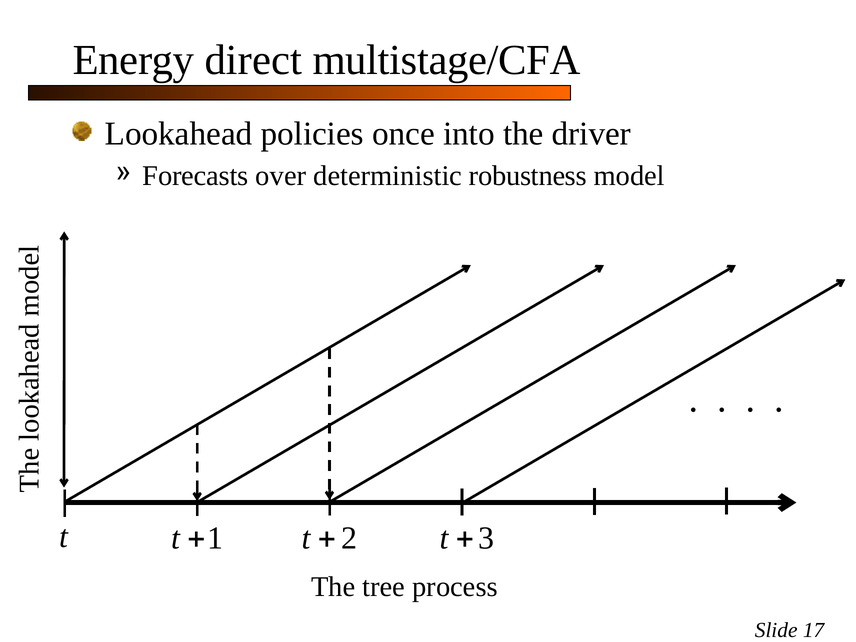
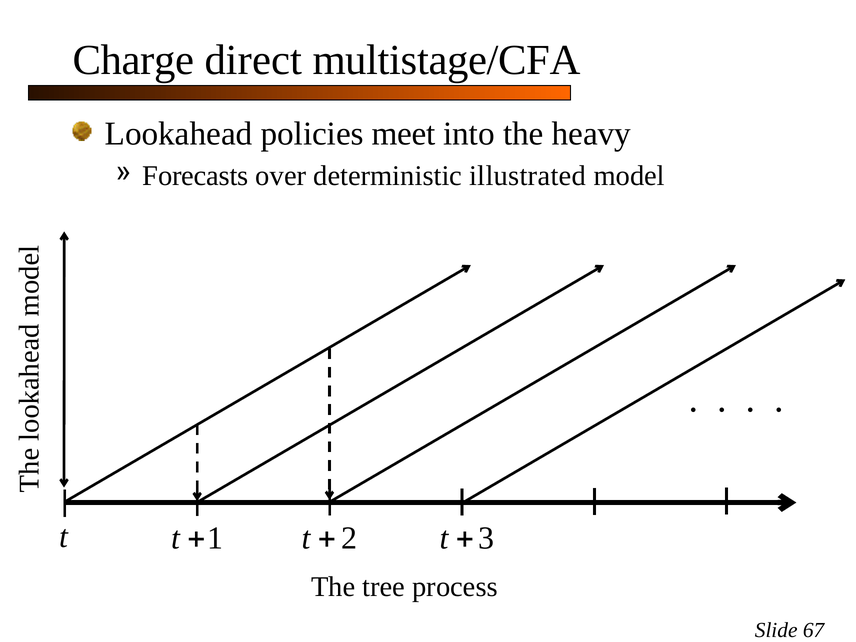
Energy: Energy -> Charge
once: once -> meet
driver: driver -> heavy
robustness: robustness -> illustrated
17: 17 -> 67
